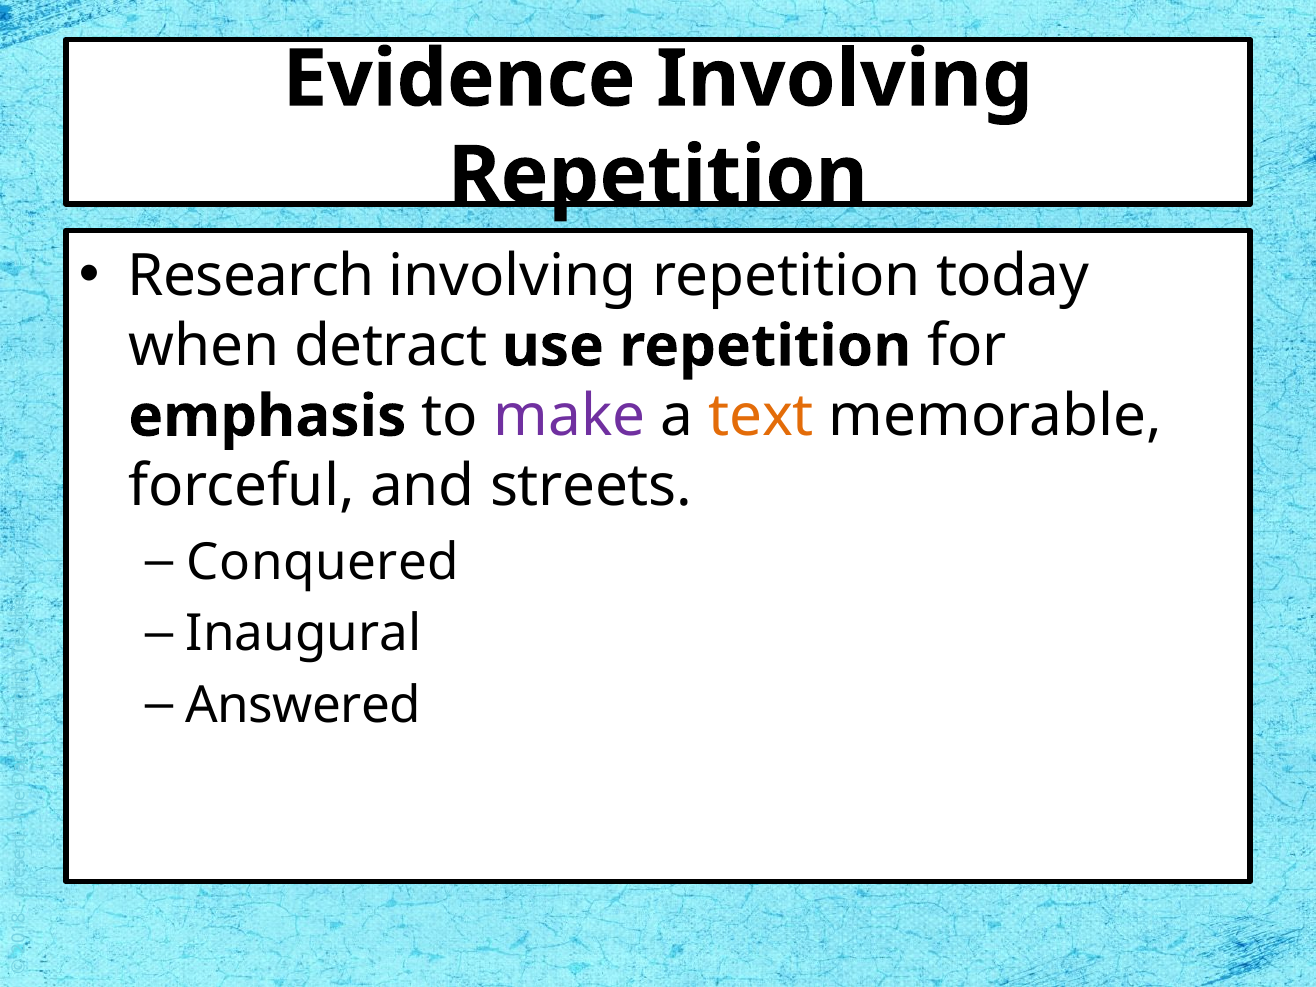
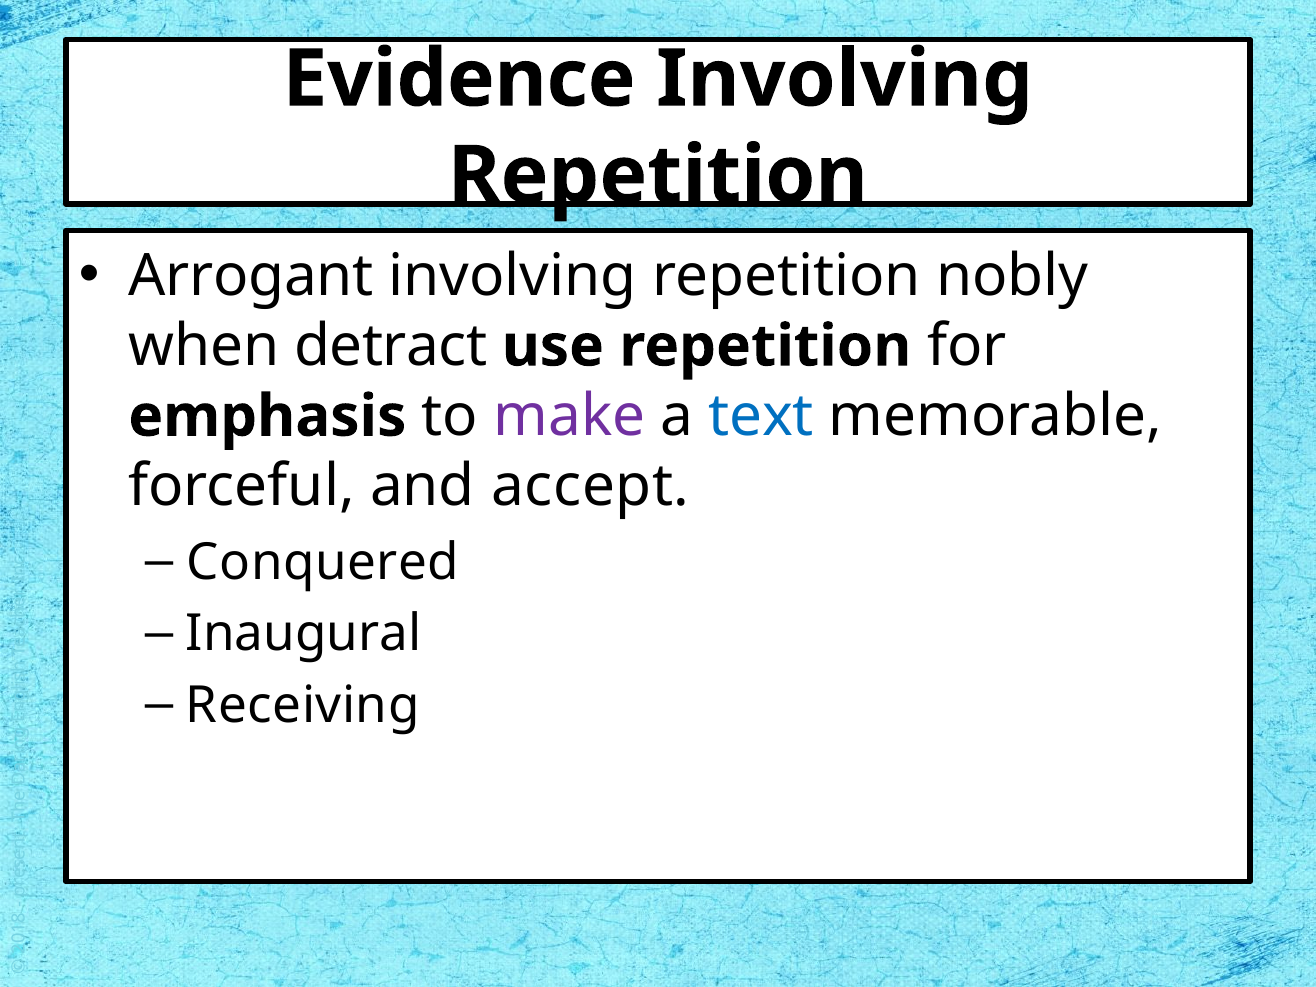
Research: Research -> Arrogant
today: today -> nobly
text colour: orange -> blue
streets: streets -> accept
Answered: Answered -> Receiving
